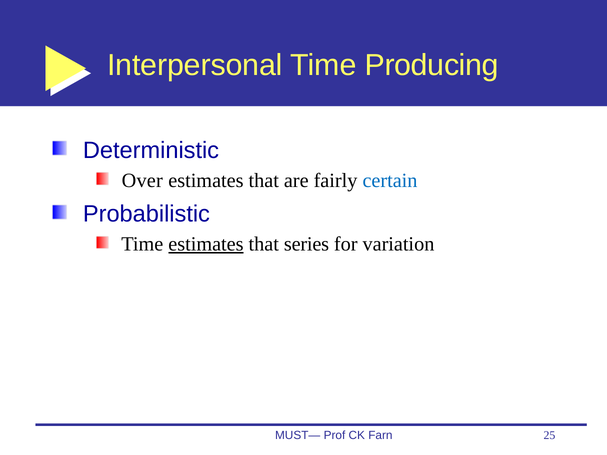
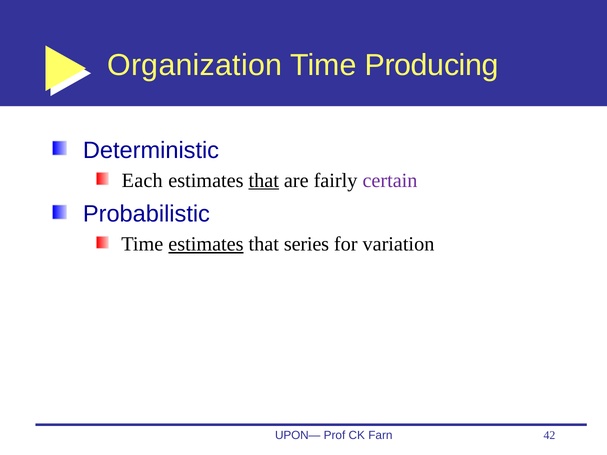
Interpersonal: Interpersonal -> Organization
Over: Over -> Each
that at (264, 180) underline: none -> present
certain colour: blue -> purple
MUST—: MUST— -> UPON—
25: 25 -> 42
